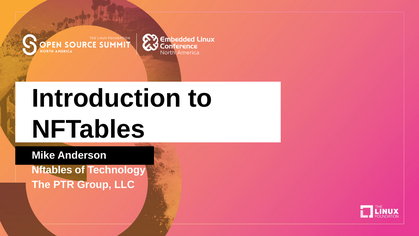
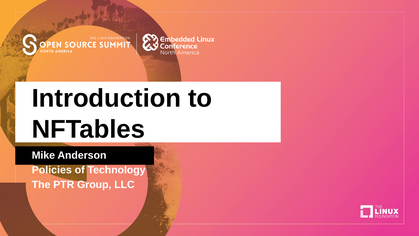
Nftables at (52, 170): Nftables -> Policies
